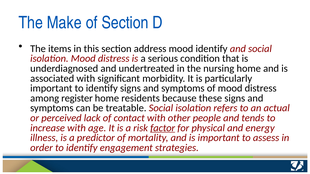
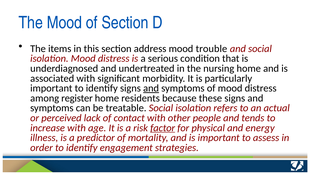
The Make: Make -> Mood
mood identify: identify -> trouble
and at (151, 88) underline: none -> present
